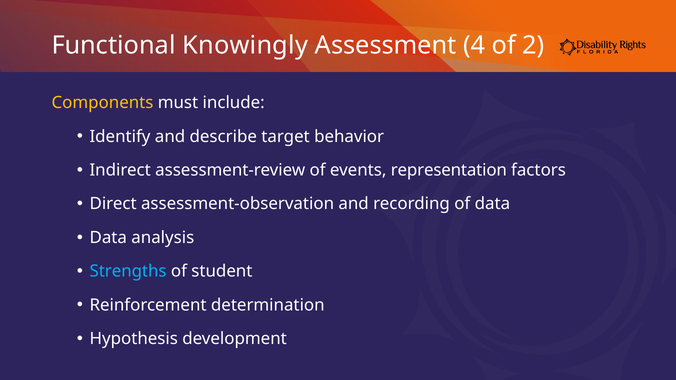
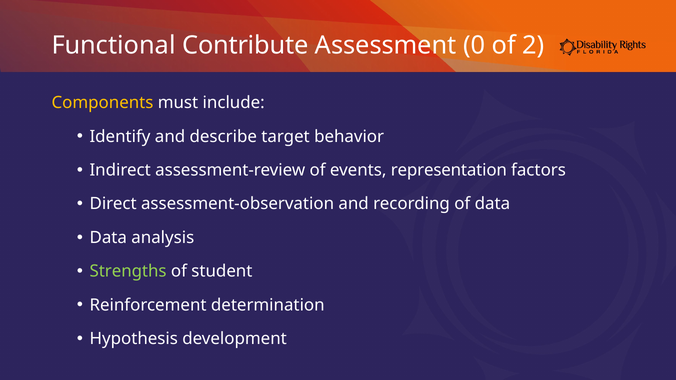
Knowingly: Knowingly -> Contribute
4: 4 -> 0
Strengths colour: light blue -> light green
